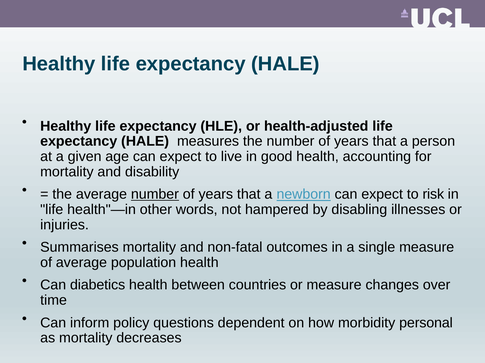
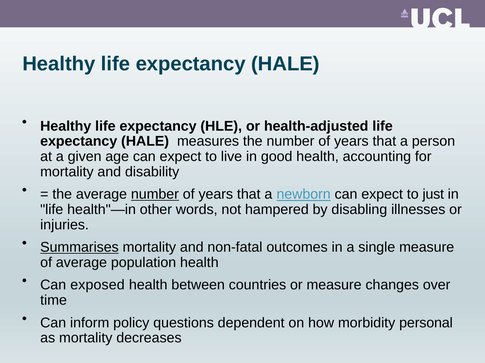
risk: risk -> just
Summarises underline: none -> present
diabetics: diabetics -> exposed
